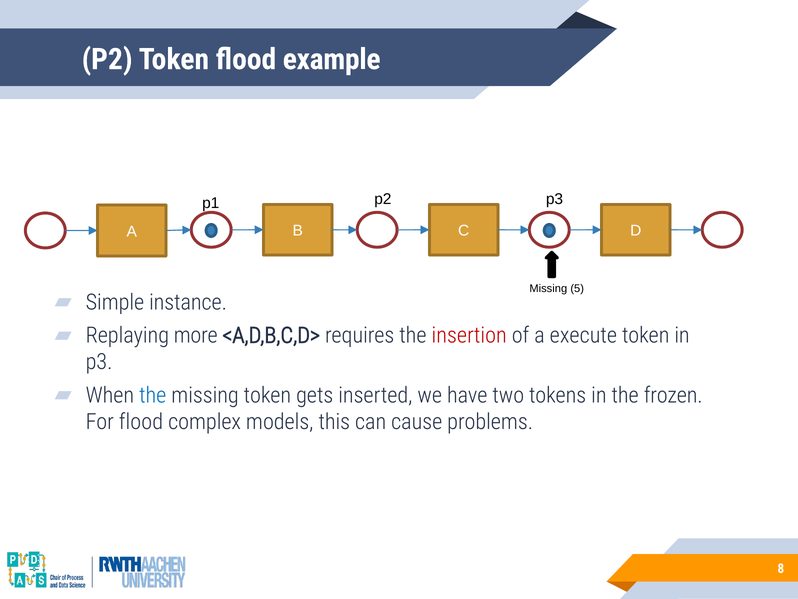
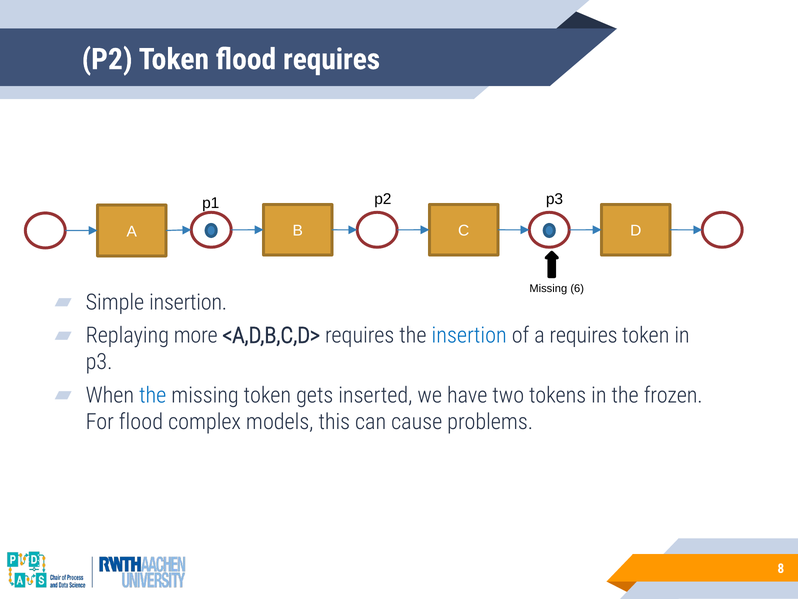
flood example: example -> requires
5: 5 -> 6
Simple instance: instance -> insertion
insertion at (469, 335) colour: red -> blue
a execute: execute -> requires
